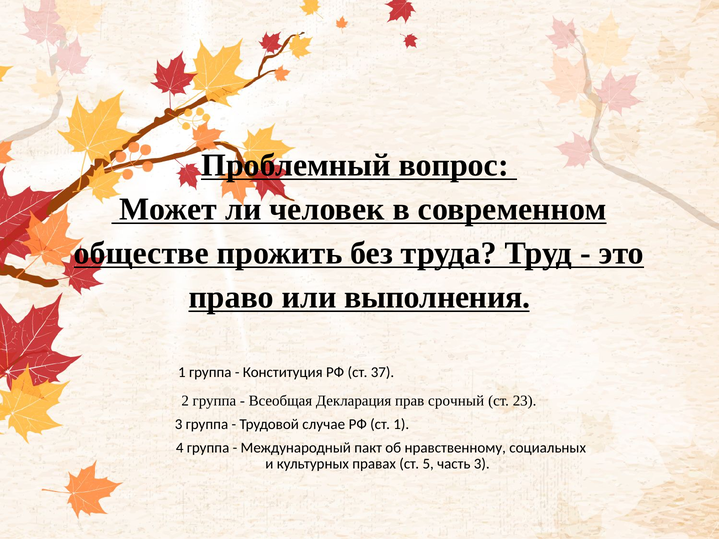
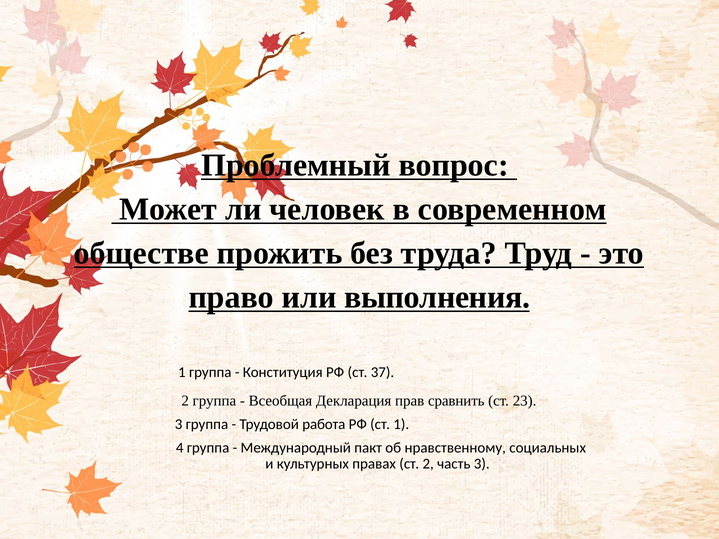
срочный: срочный -> сравнить
случае: случае -> работа
ст 5: 5 -> 2
